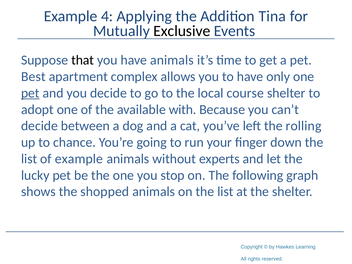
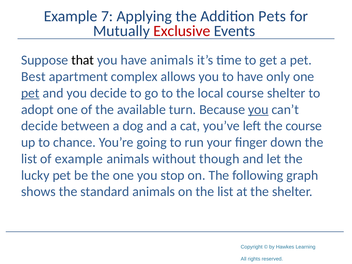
4: 4 -> 7
Tina: Tina -> Pets
Exclusive colour: black -> red
with: with -> turn
you at (258, 109) underline: none -> present
the rolling: rolling -> course
experts: experts -> though
shopped: shopped -> standard
